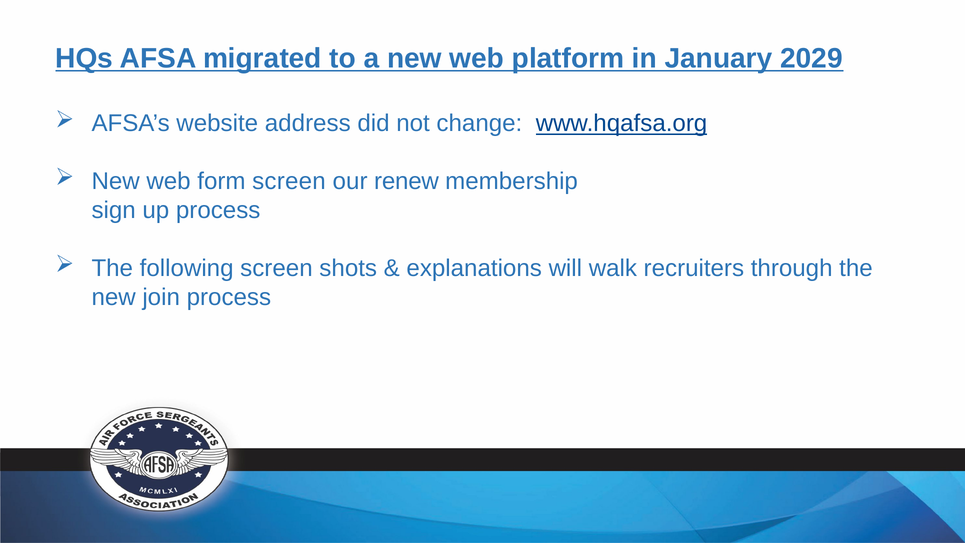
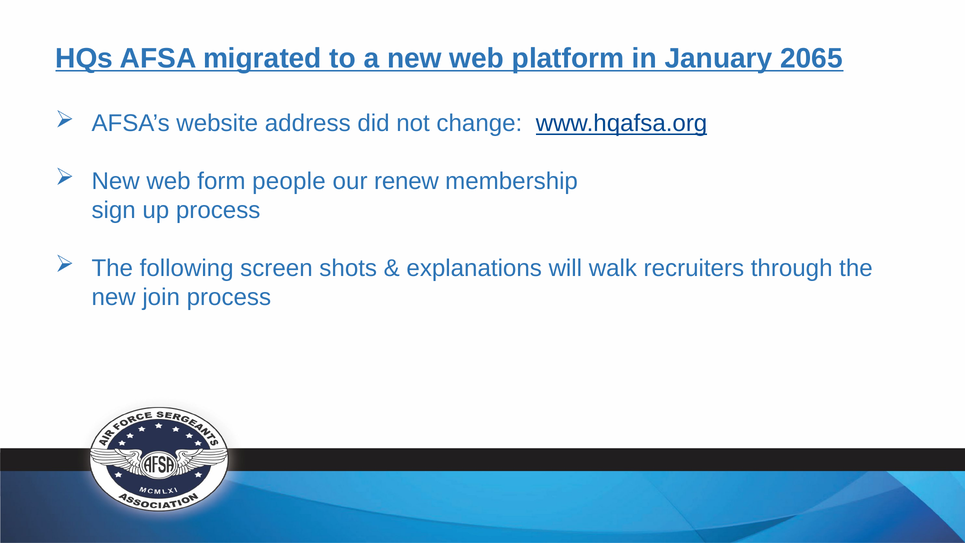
2029: 2029 -> 2065
form screen: screen -> people
